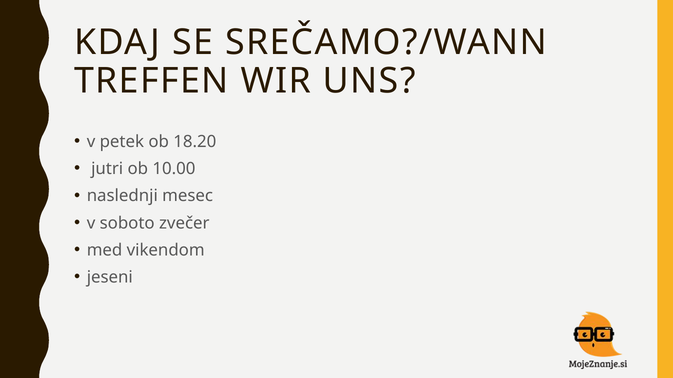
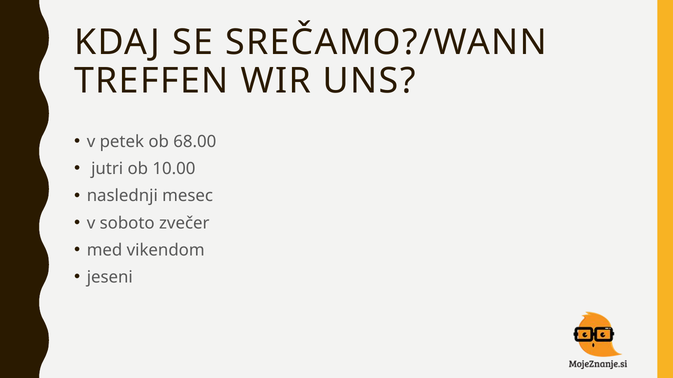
18.20: 18.20 -> 68.00
